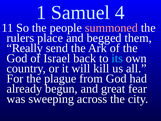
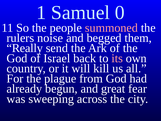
4: 4 -> 0
place: place -> noise
its colour: light blue -> pink
